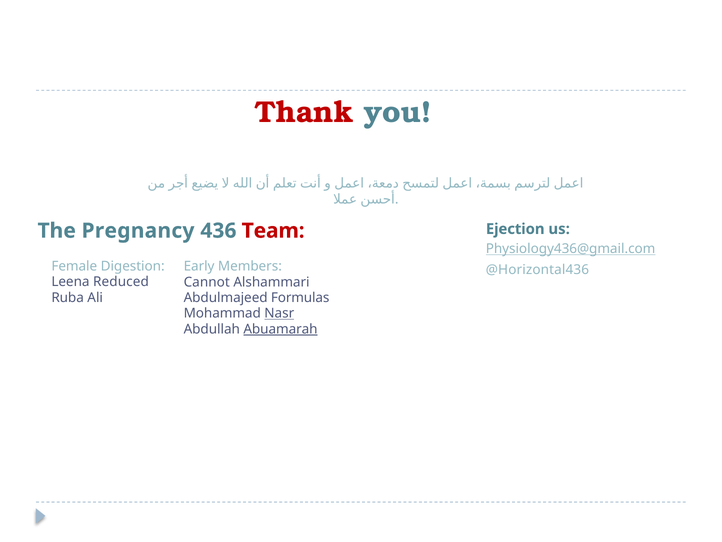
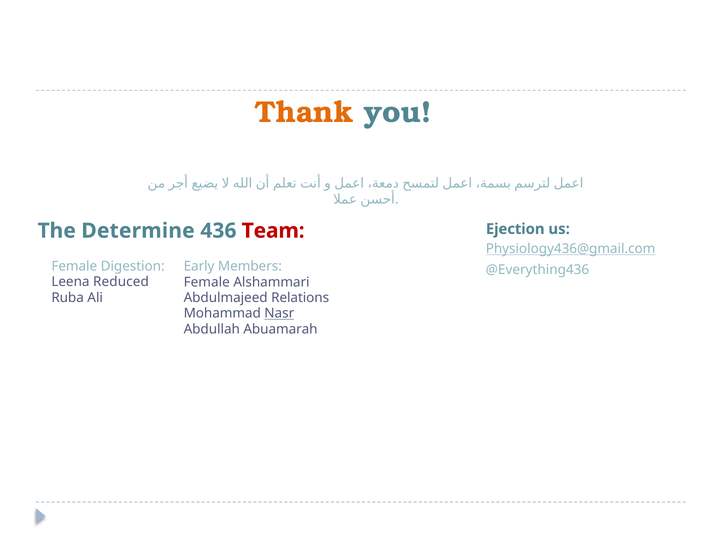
Thank colour: red -> orange
Pregnancy: Pregnancy -> Determine
@Horizontal436: @Horizontal436 -> @Everything436
Cannot at (207, 282): Cannot -> Female
Formulas: Formulas -> Relations
Abuamarah underline: present -> none
